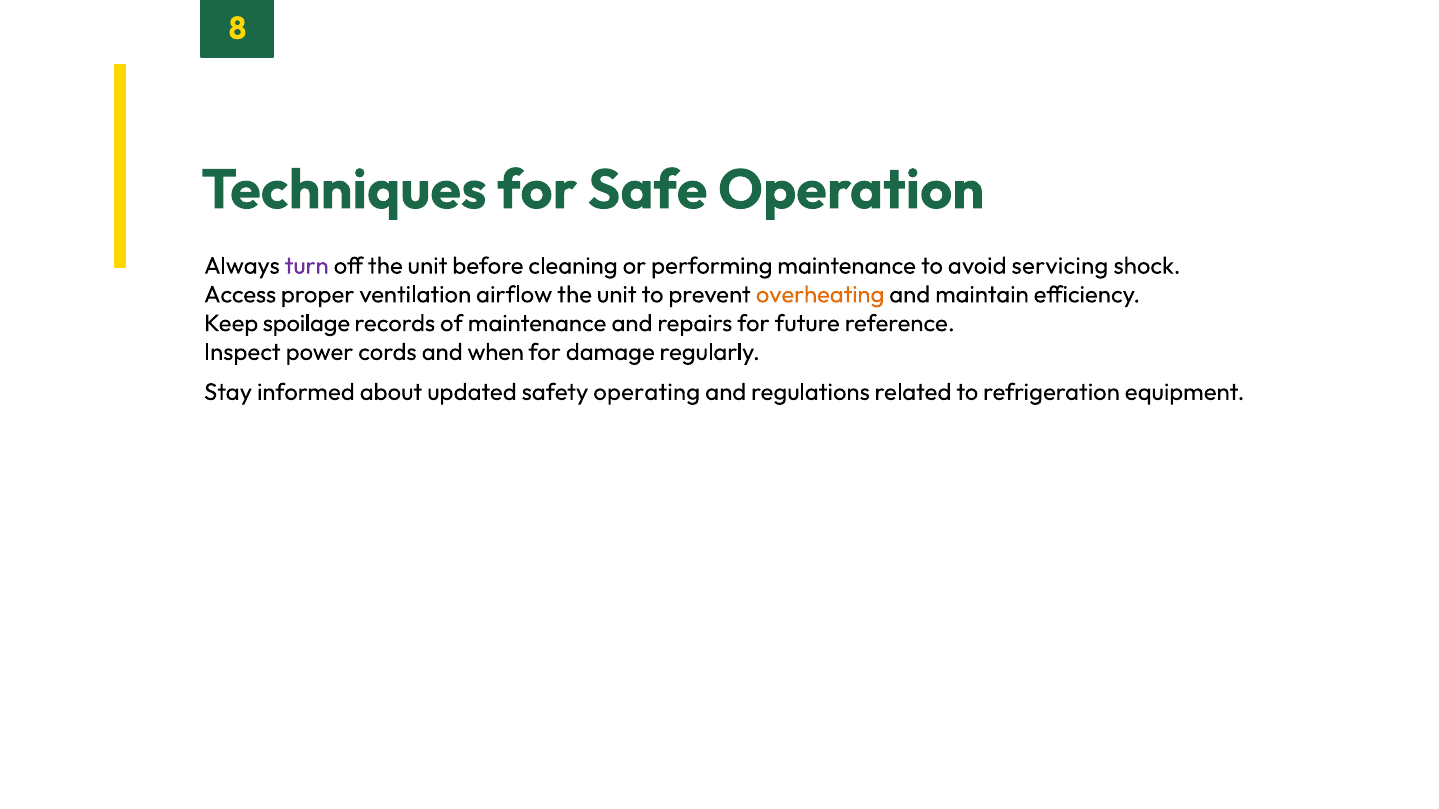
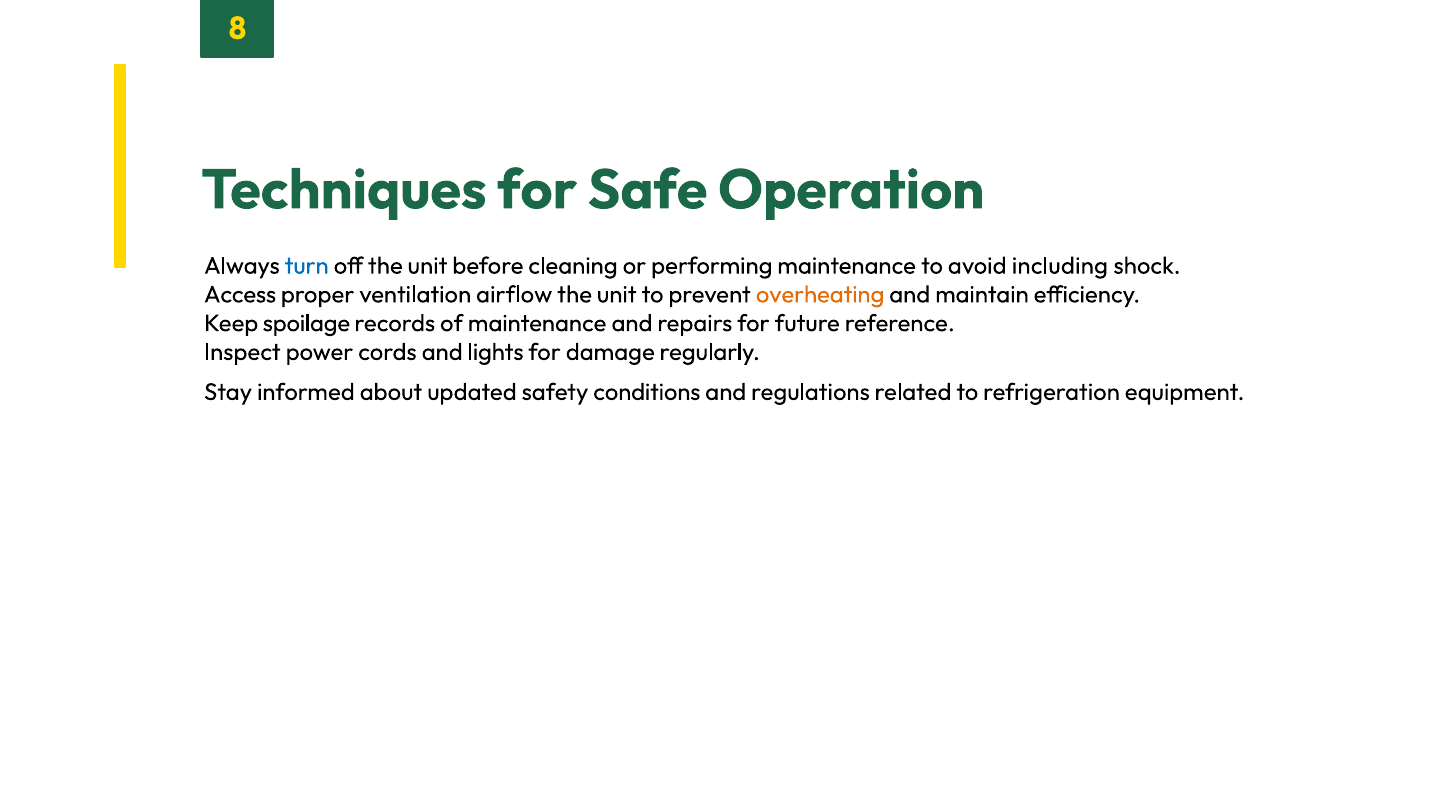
turn colour: purple -> blue
servicing: servicing -> including
when: when -> lights
operating: operating -> conditions
